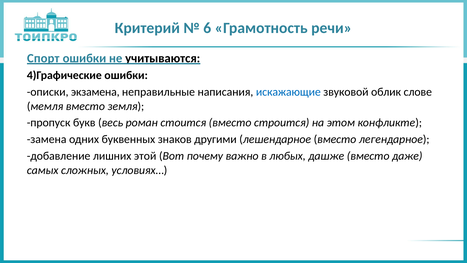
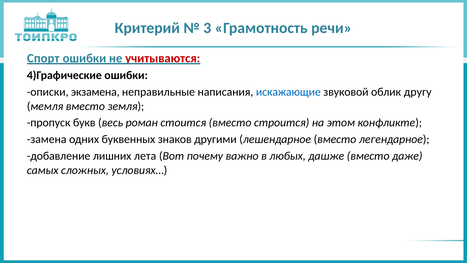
6: 6 -> 3
учитываются colour: black -> red
слове: слове -> другу
этой: этой -> лета
